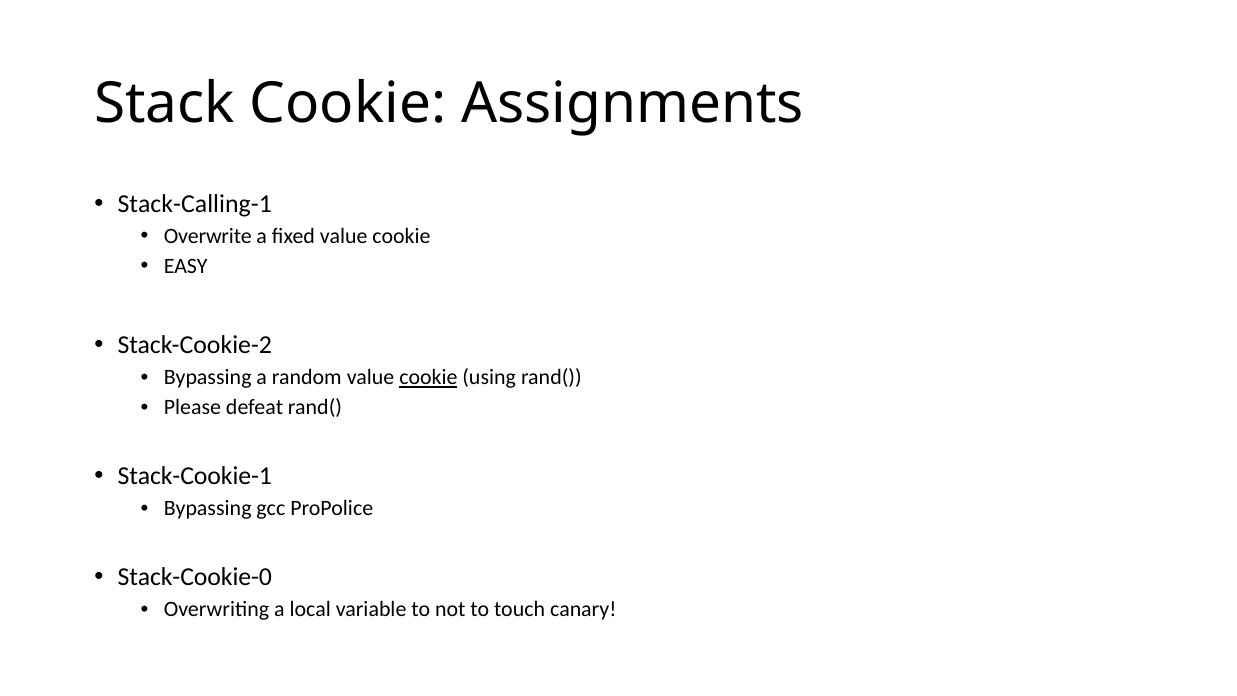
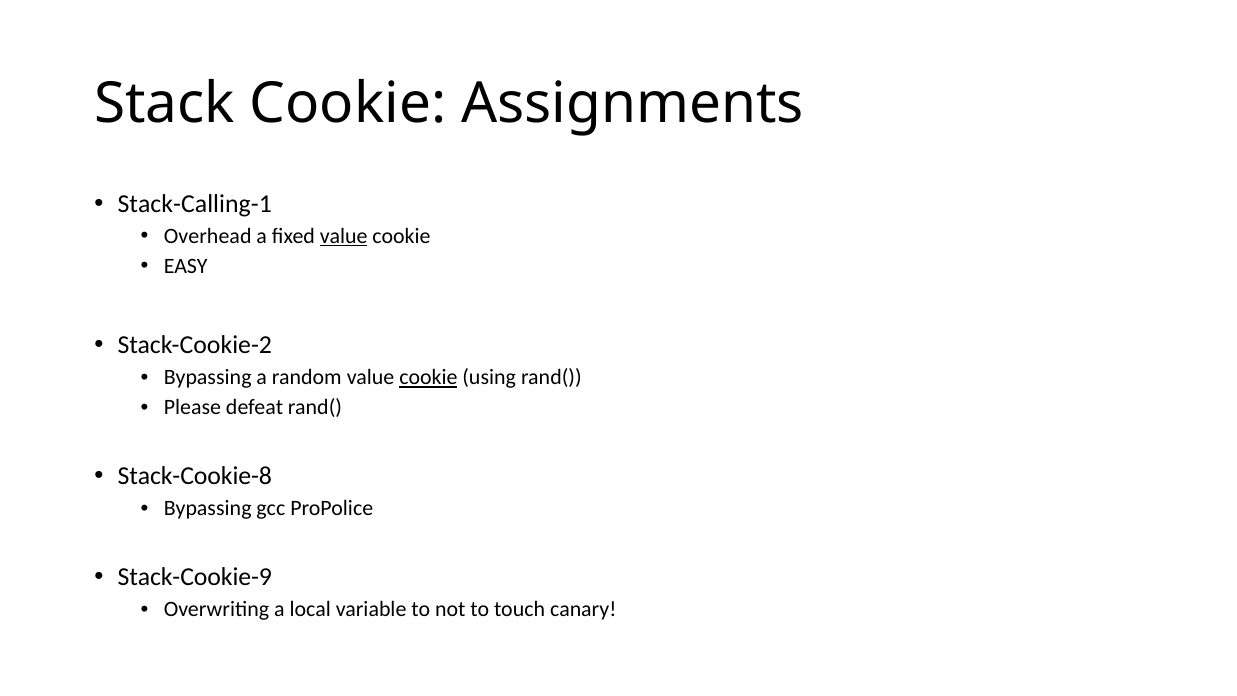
Overwrite: Overwrite -> Overhead
value at (344, 236) underline: none -> present
Stack-Cookie-1: Stack-Cookie-1 -> Stack-Cookie-8
Stack-Cookie-0: Stack-Cookie-0 -> Stack-Cookie-9
